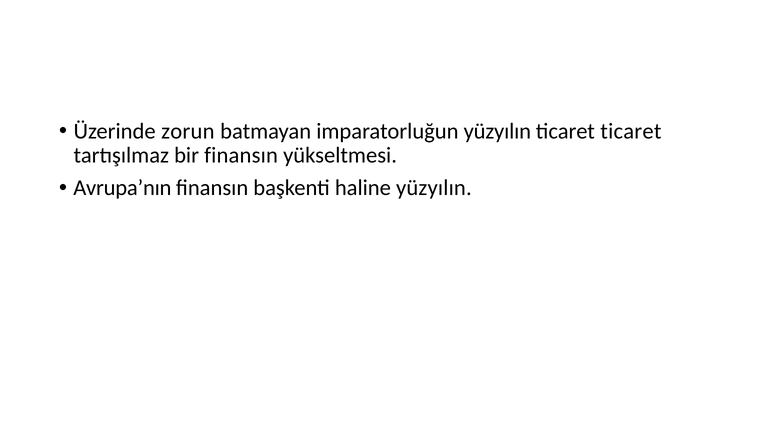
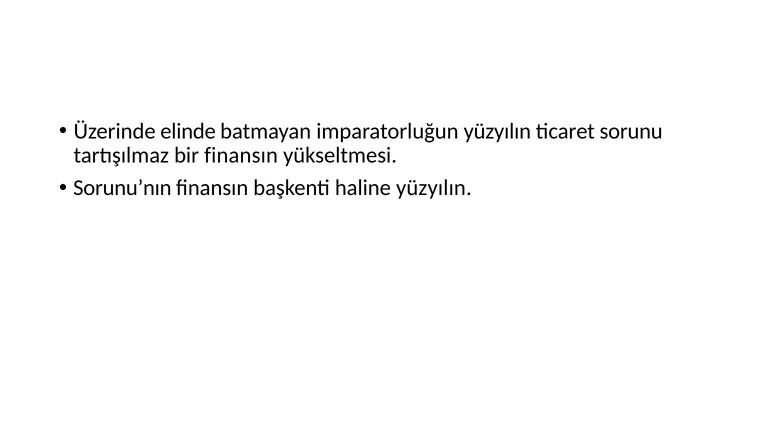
zorun: zorun -> elinde
ticaret ticaret: ticaret -> sorunu
Avrupa’nın: Avrupa’nın -> Sorunu’nın
